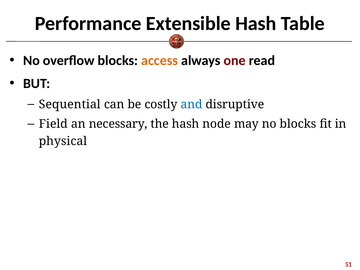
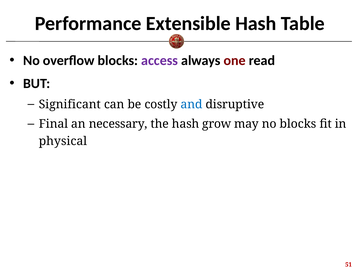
access colour: orange -> purple
Sequential: Sequential -> Significant
Field: Field -> Final
node: node -> grow
